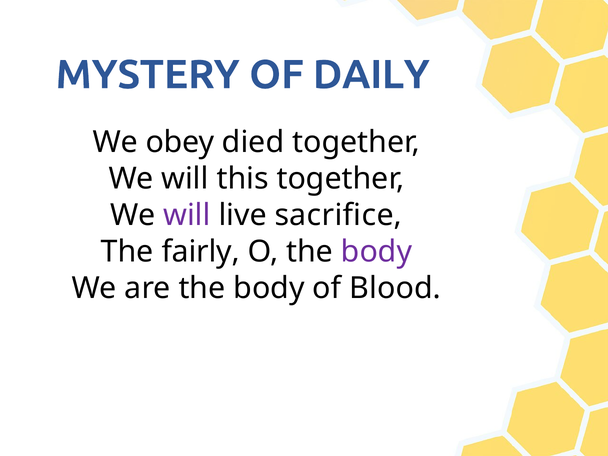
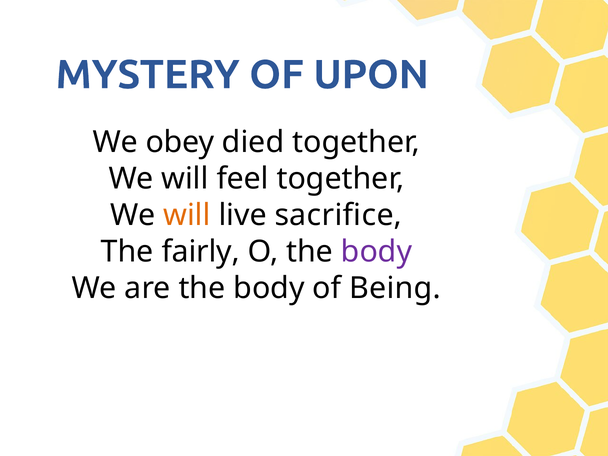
DAILY: DAILY -> UPON
this: this -> feel
will at (187, 215) colour: purple -> orange
Blood: Blood -> Being
